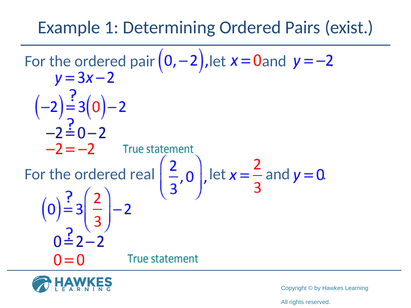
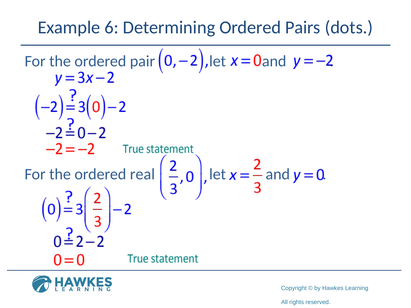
1: 1 -> 6
exist: exist -> dots
